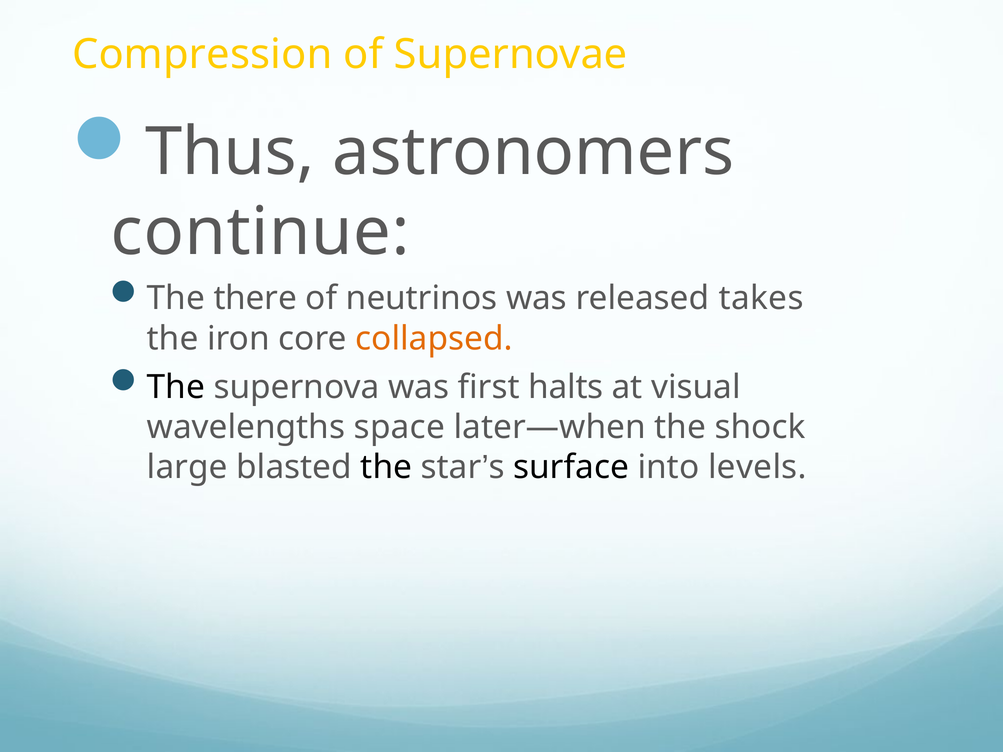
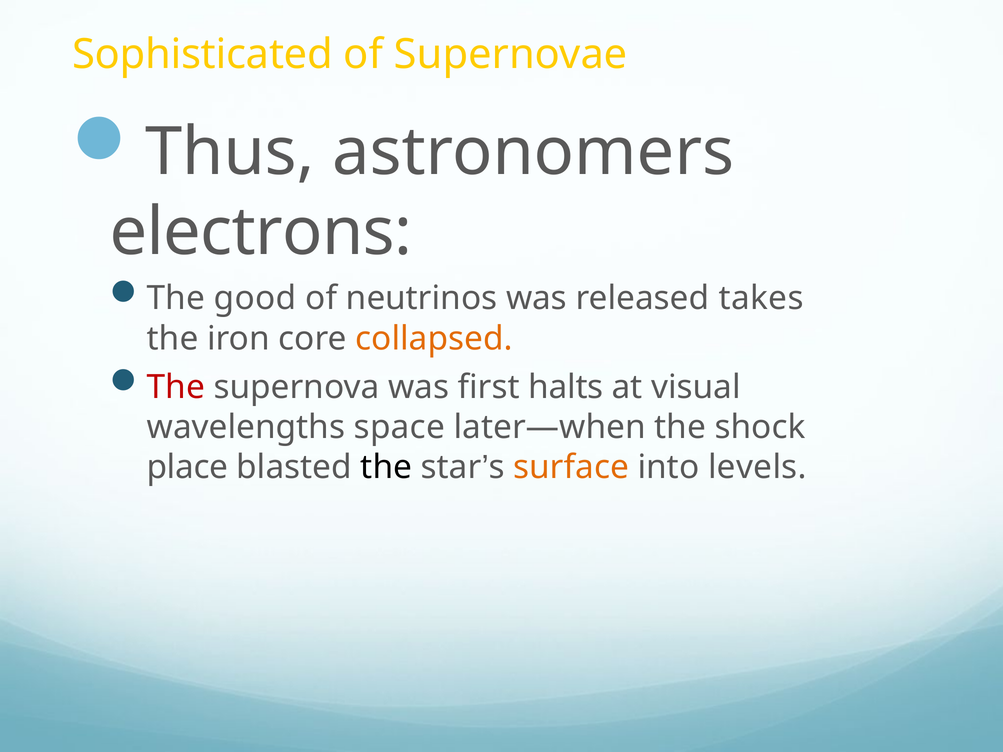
Compression: Compression -> Sophisticated
continue: continue -> electrons
there: there -> good
The at (176, 387) colour: black -> red
large: large -> place
surface colour: black -> orange
